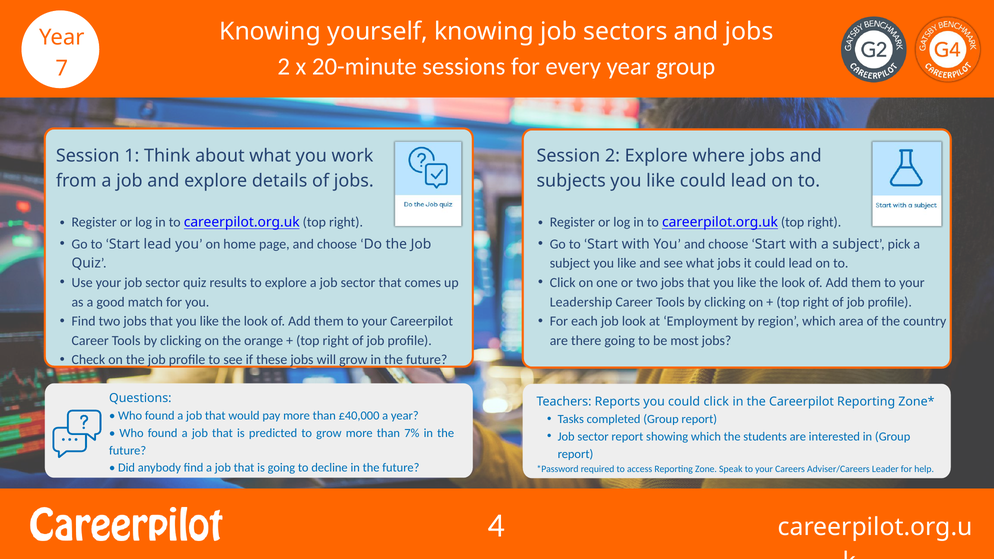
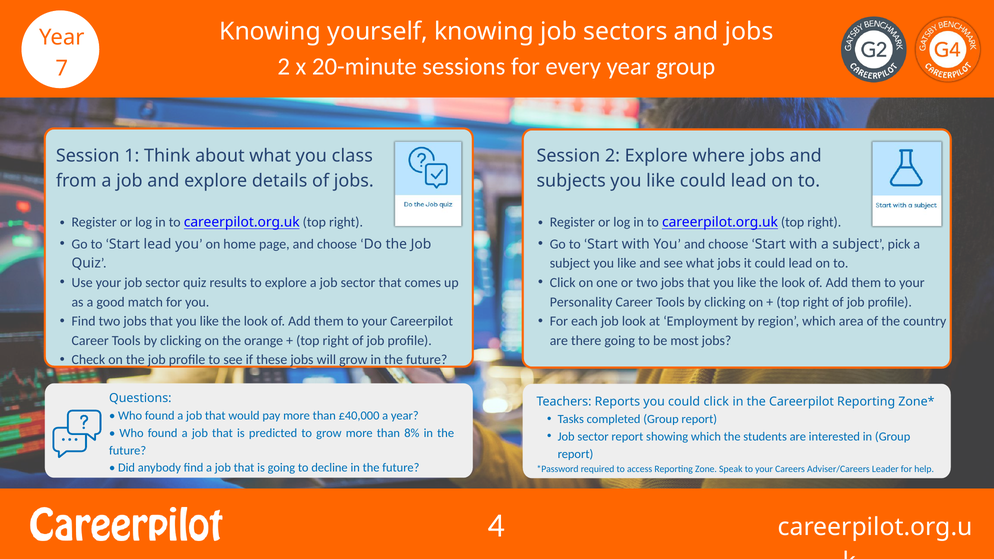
work: work -> class
Leadership: Leadership -> Personality
7%: 7% -> 8%
